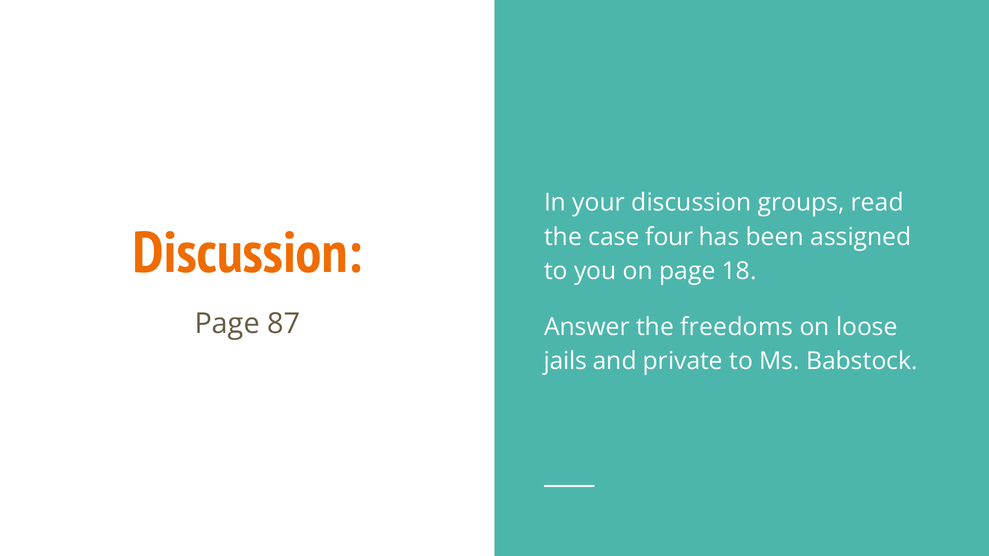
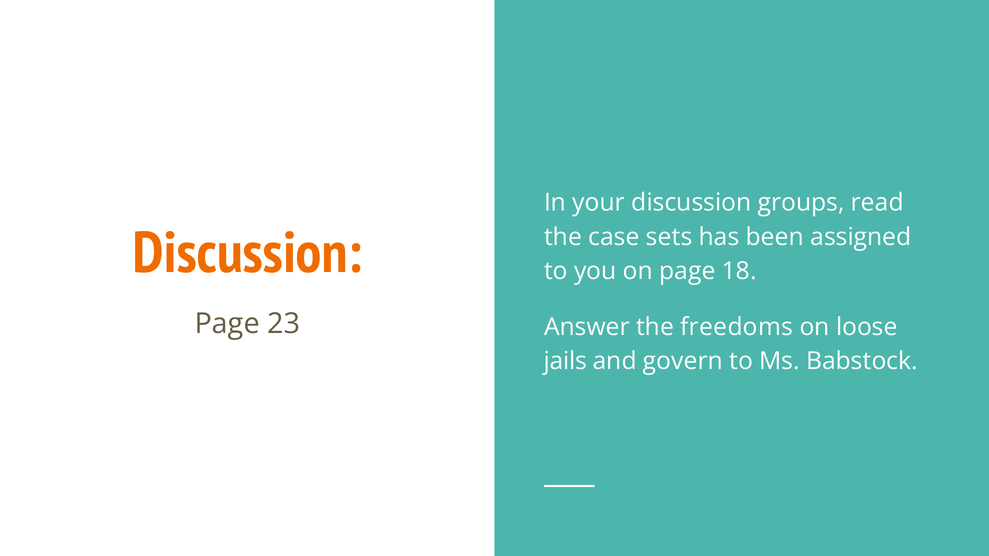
four: four -> sets
87: 87 -> 23
private: private -> govern
